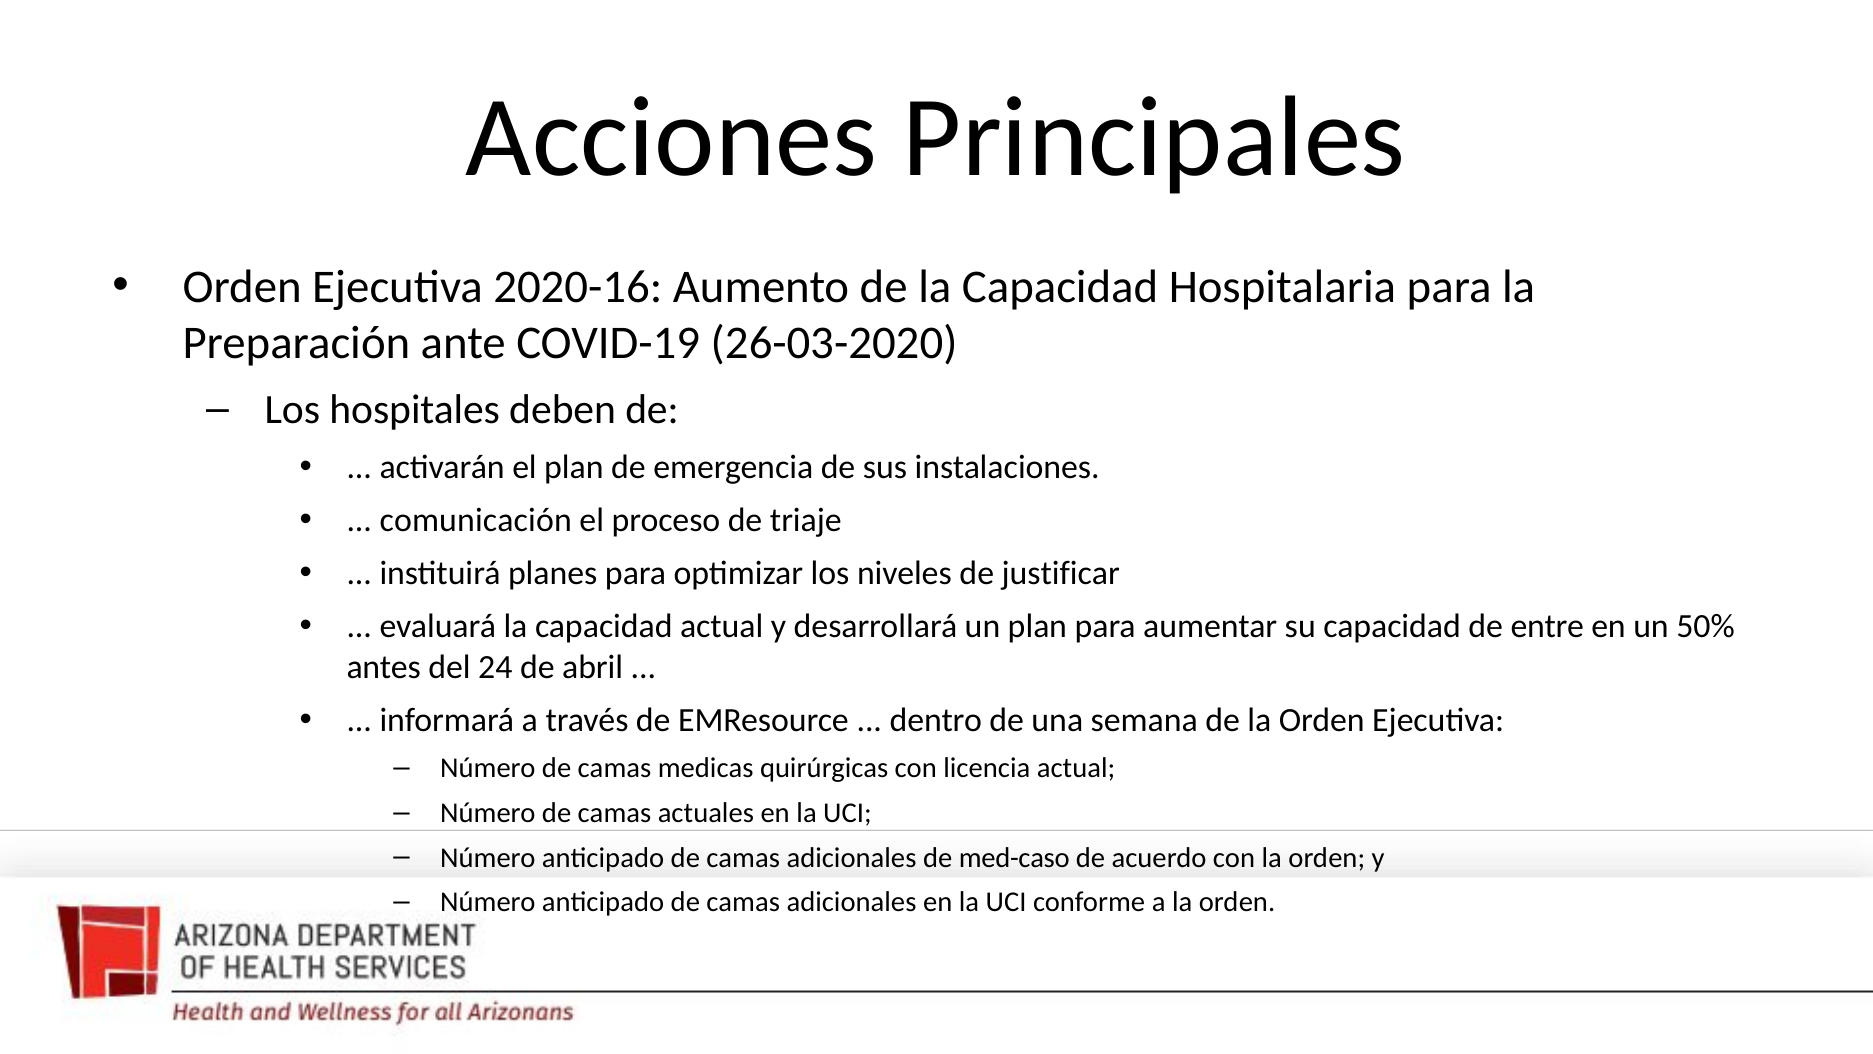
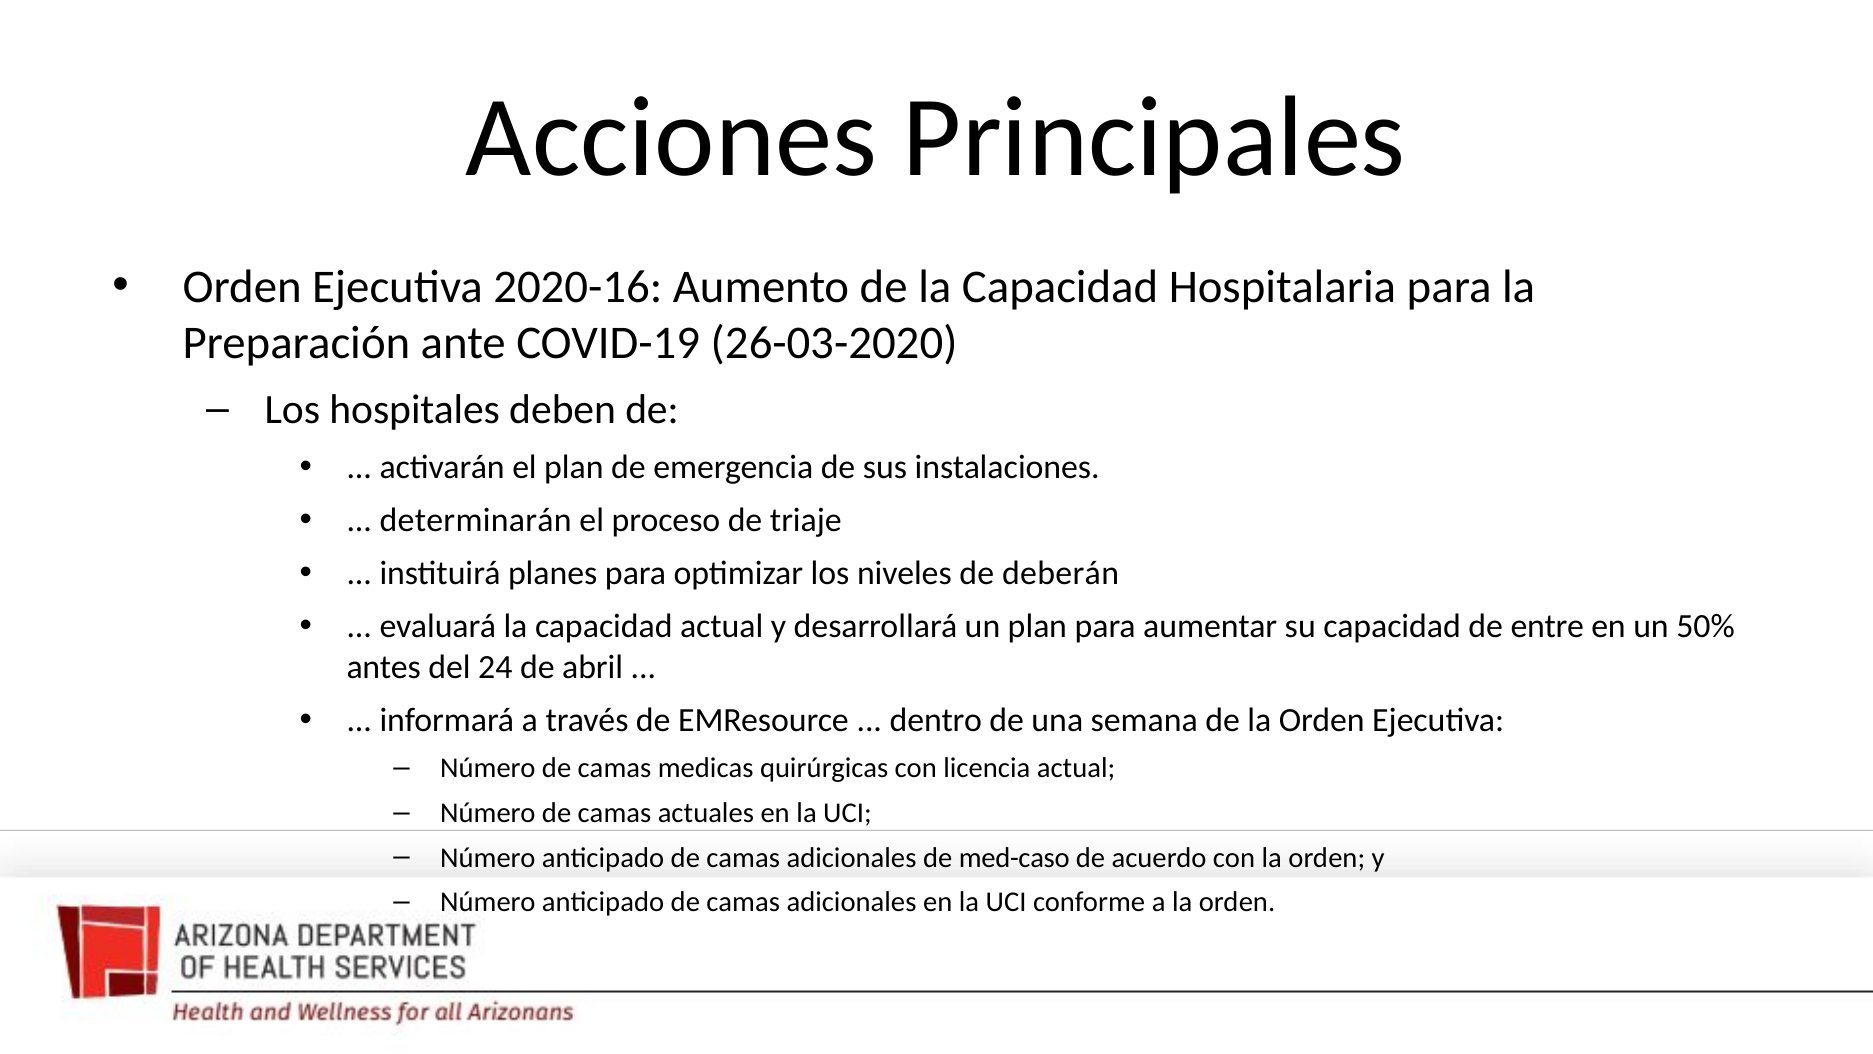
comunicación: comunicación -> determinarán
justificar: justificar -> deberán
